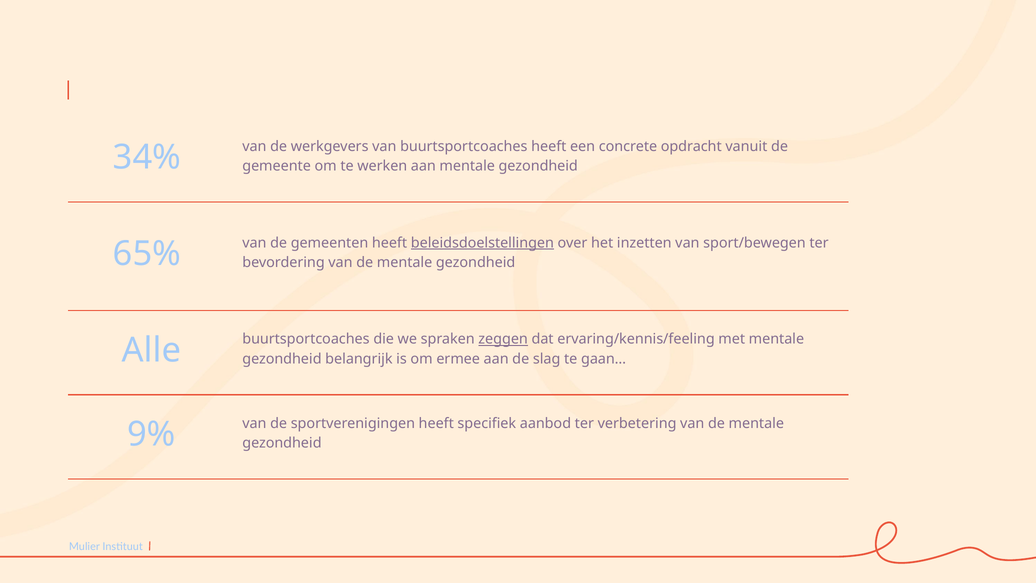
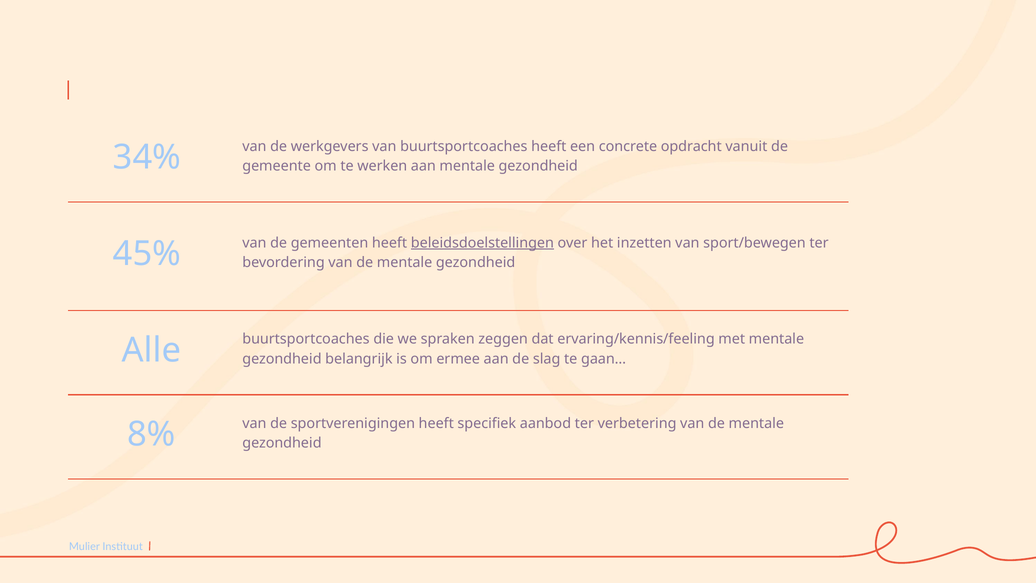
65%: 65% -> 45%
zeggen underline: present -> none
9%: 9% -> 8%
